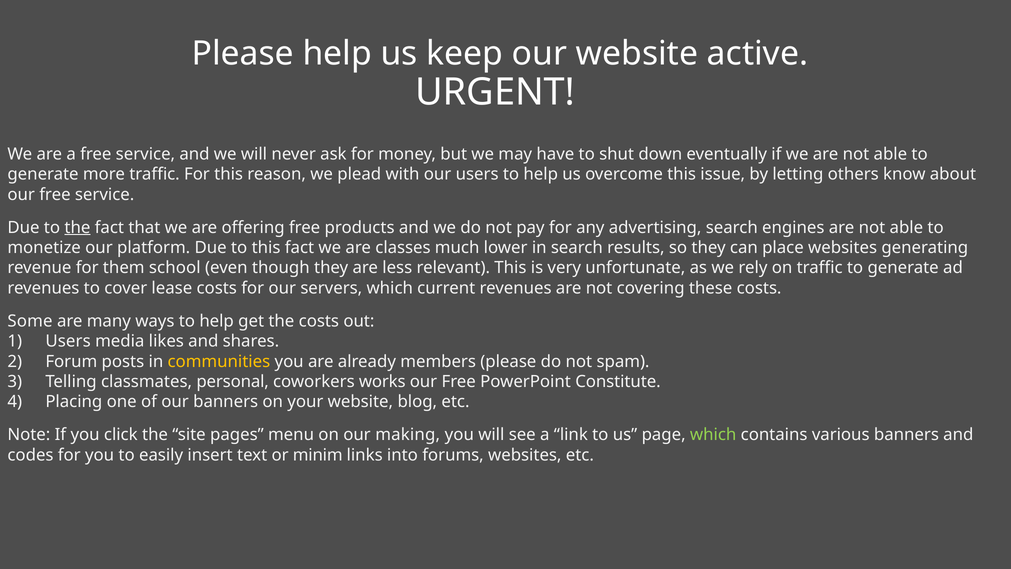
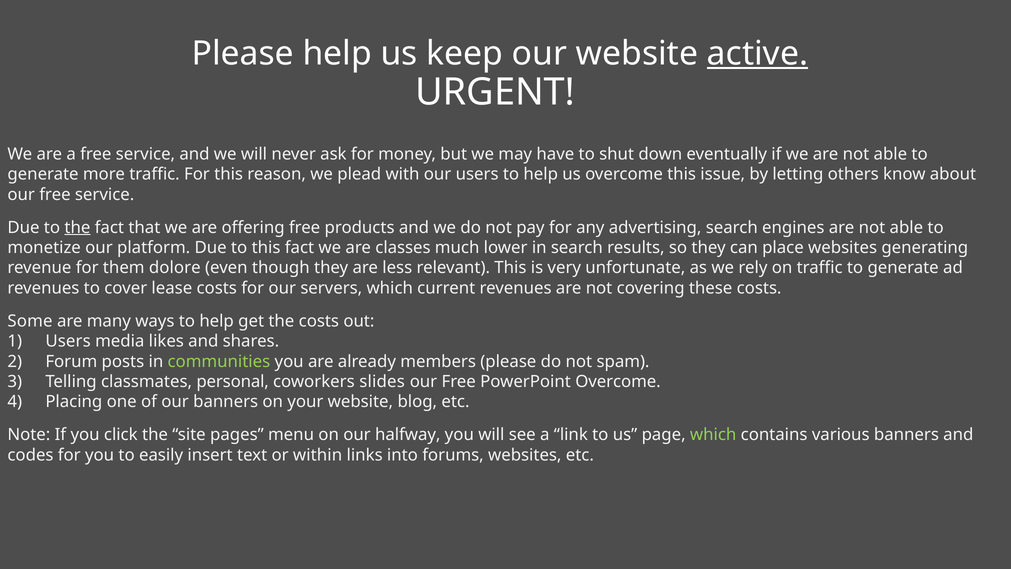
active underline: none -> present
school: school -> dolore
communities colour: yellow -> light green
works: works -> slides
PowerPoint Constitute: Constitute -> Overcome
making: making -> halfway
minim: minim -> within
